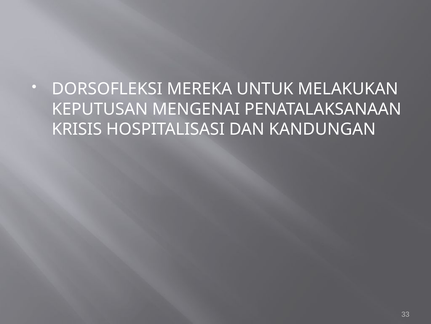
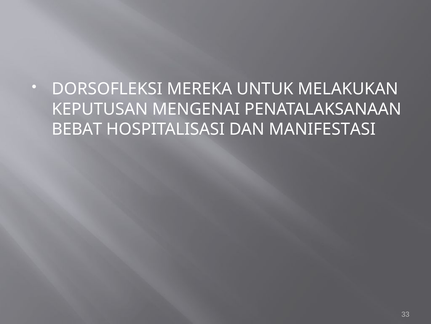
KRISIS: KRISIS -> BEBAT
KANDUNGAN: KANDUNGAN -> MANIFESTASI
